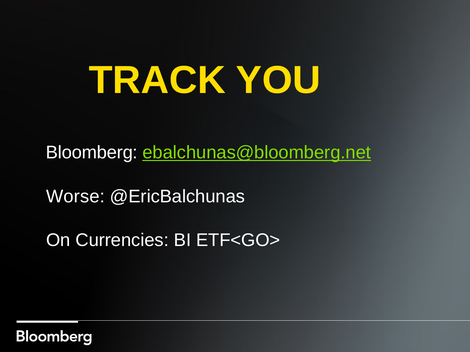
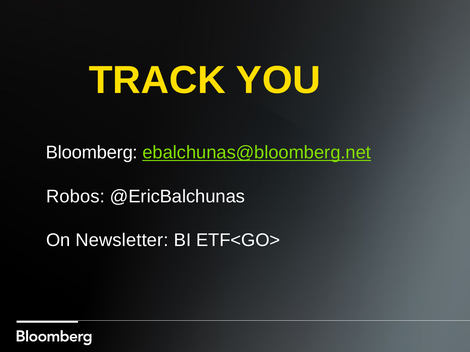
Worse: Worse -> Robos
Currencies: Currencies -> Newsletter
